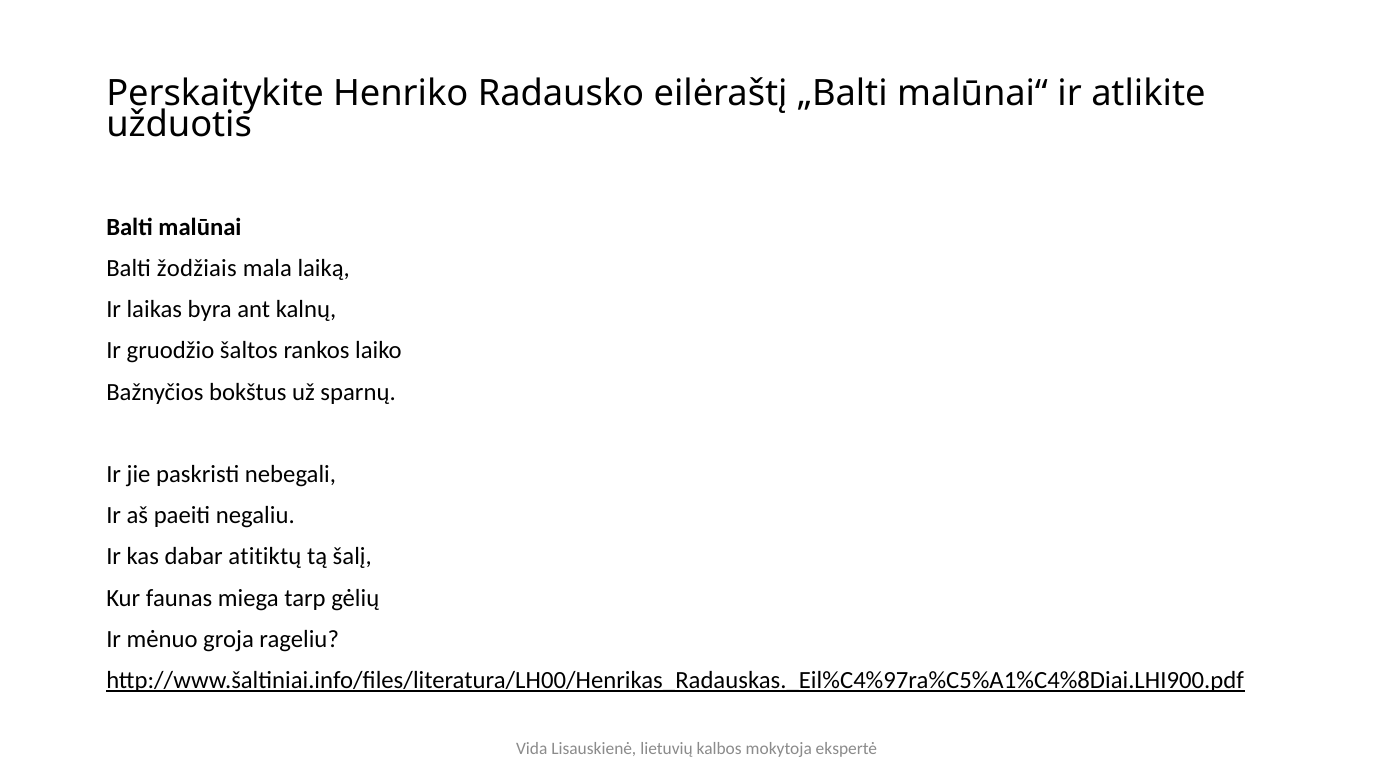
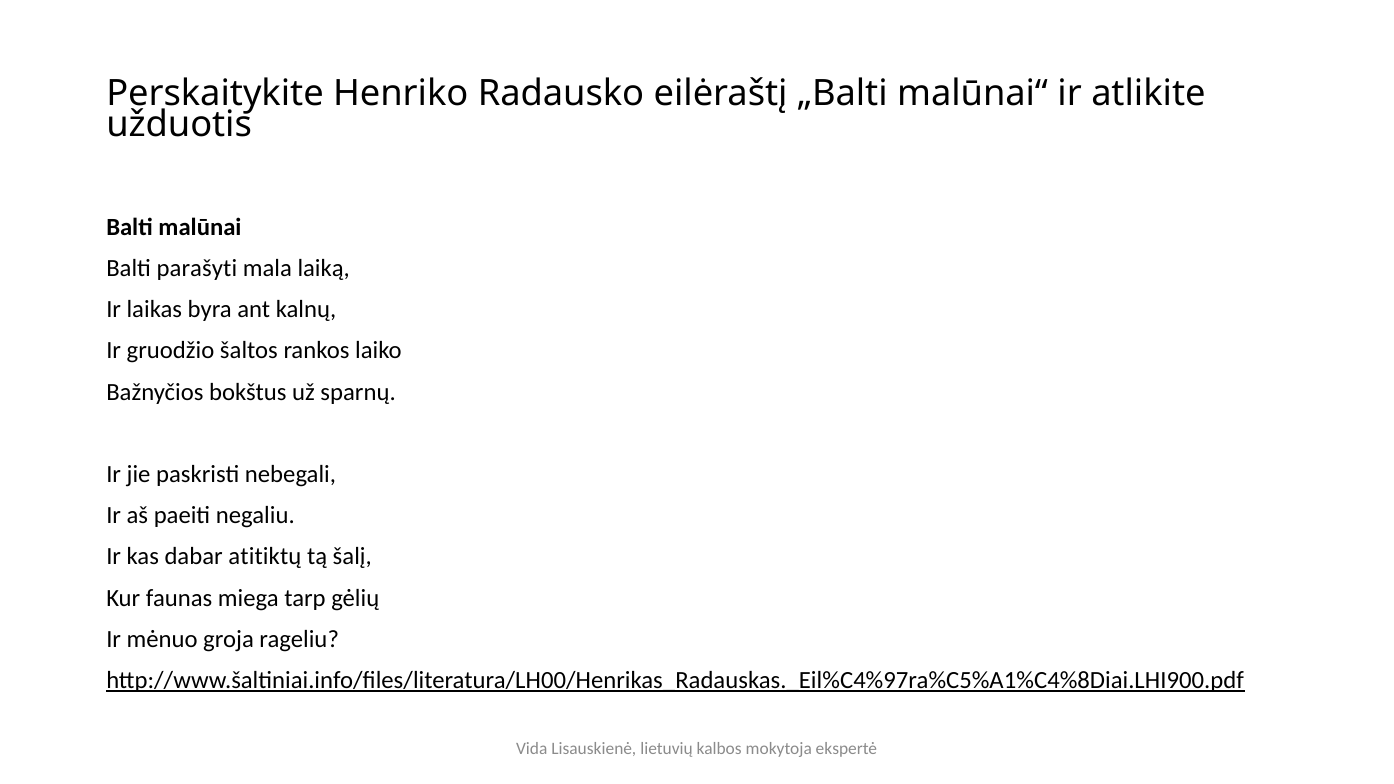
žodžiais: žodžiais -> parašyti
